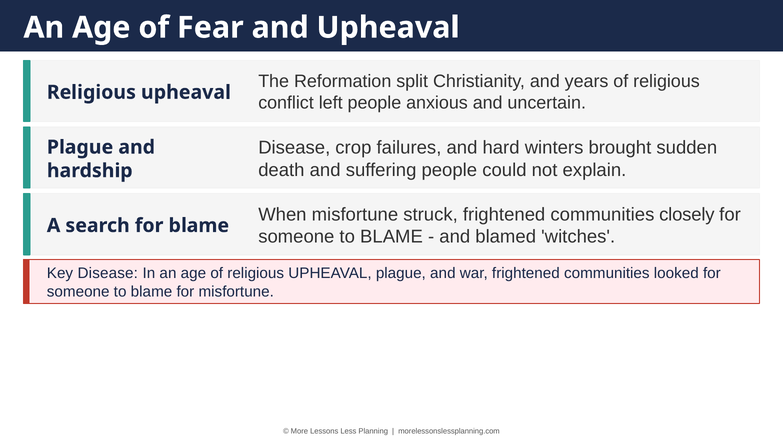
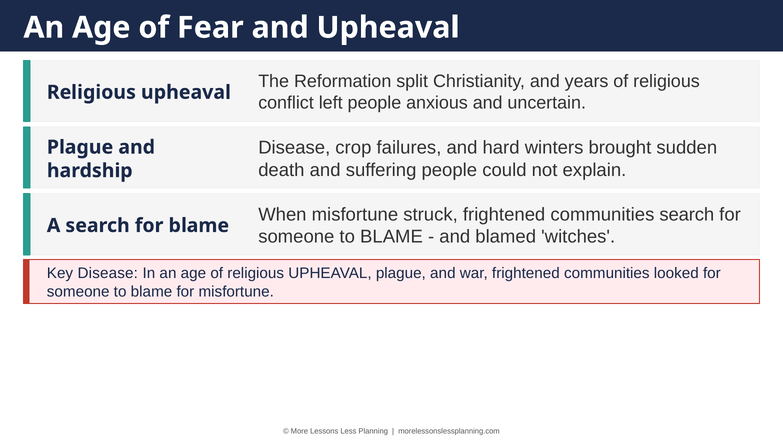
communities closely: closely -> search
